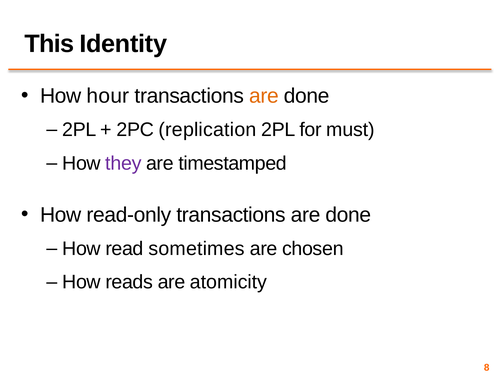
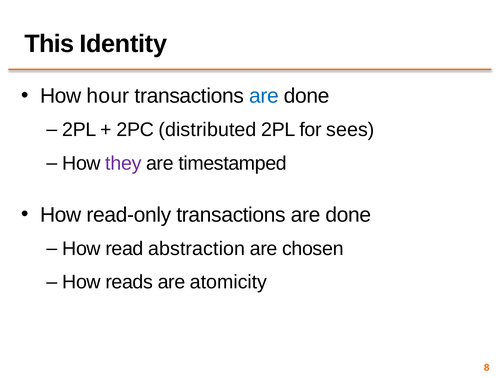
are at (264, 96) colour: orange -> blue
replication: replication -> distributed
must: must -> sees
sometimes: sometimes -> abstraction
